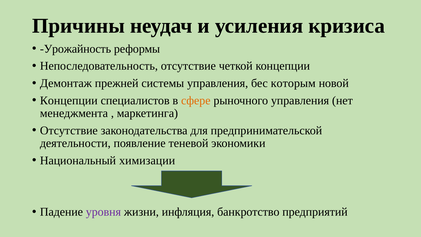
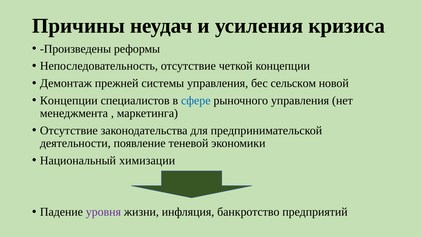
Урожайность: Урожайность -> Произведены
которым: которым -> сельском
сфере colour: orange -> blue
